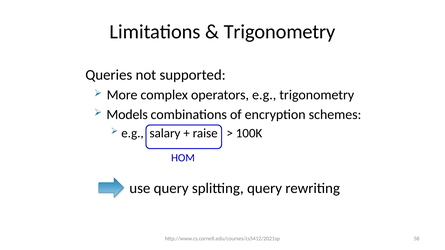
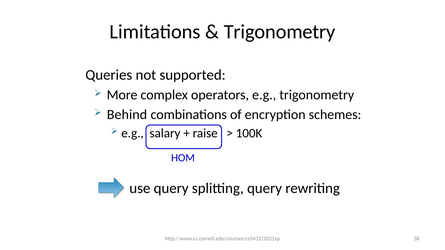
Models: Models -> Behind
